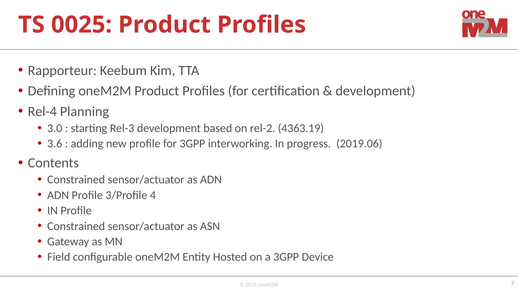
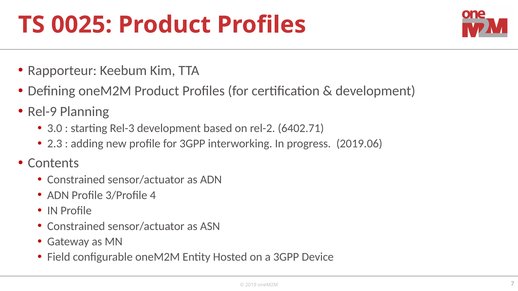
Rel-4: Rel-4 -> Rel-9
4363.19: 4363.19 -> 6402.71
3.6: 3.6 -> 2.3
